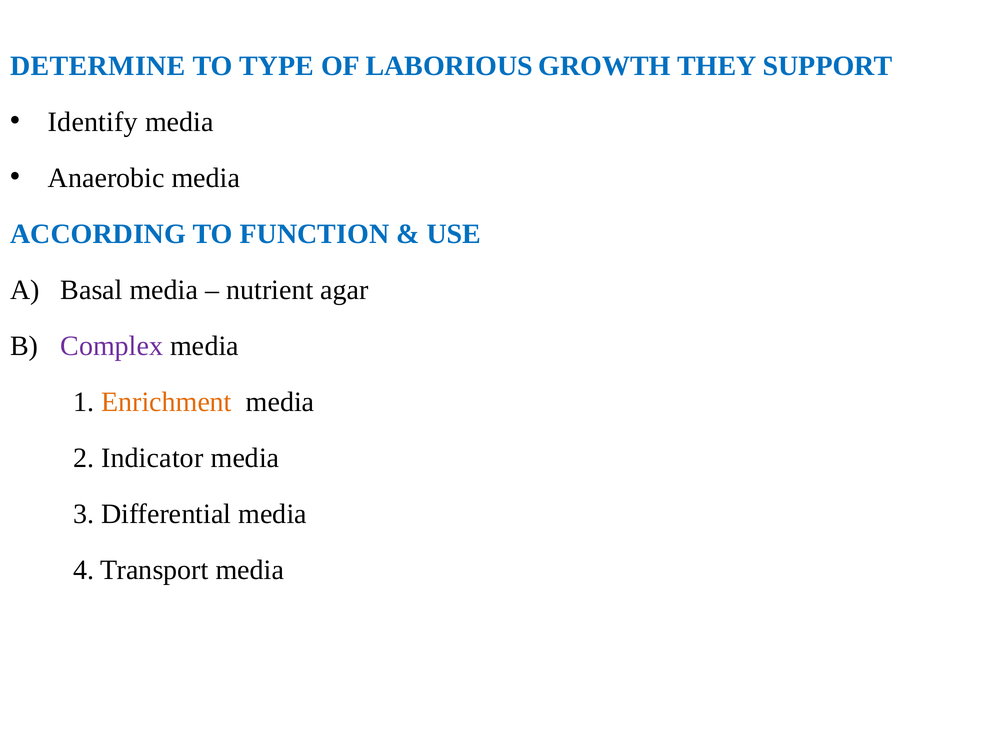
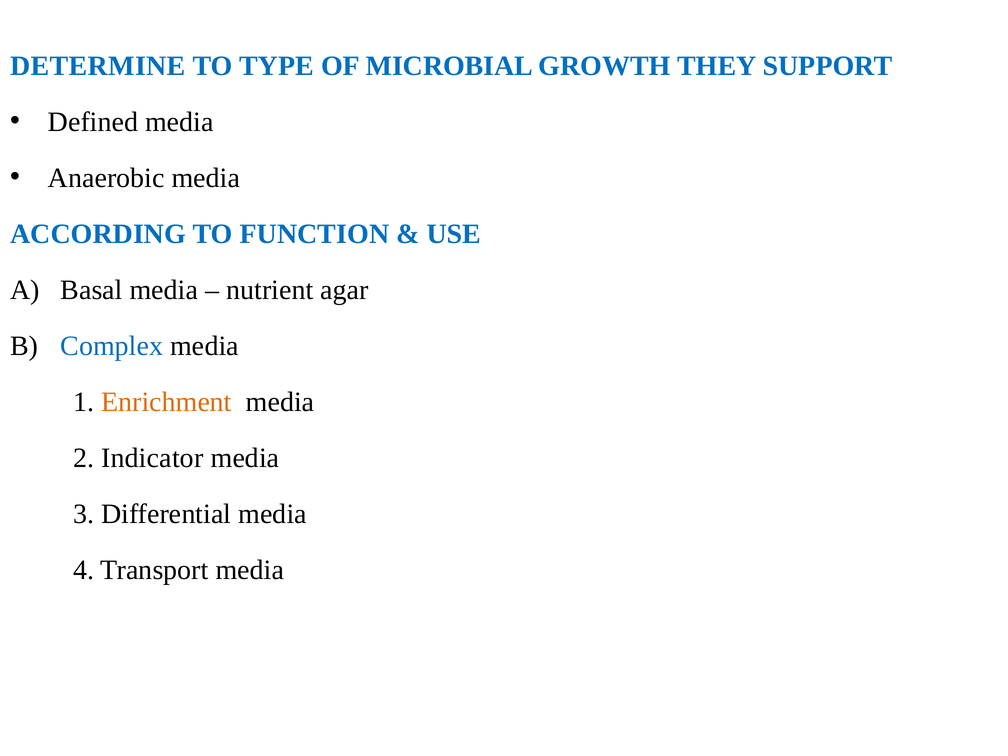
LABORIOUS: LABORIOUS -> MICROBIAL
Identify: Identify -> Defined
Complex colour: purple -> blue
